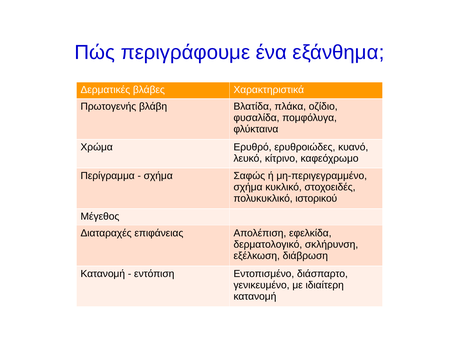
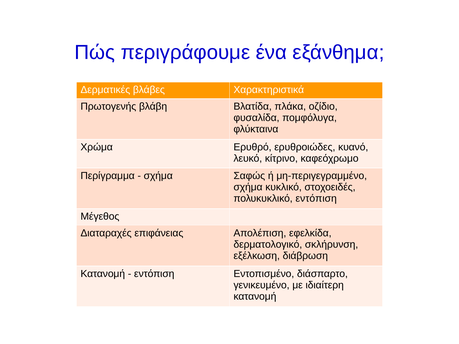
πολυκυκλικό ιστορικού: ιστορικού -> εντόπιση
